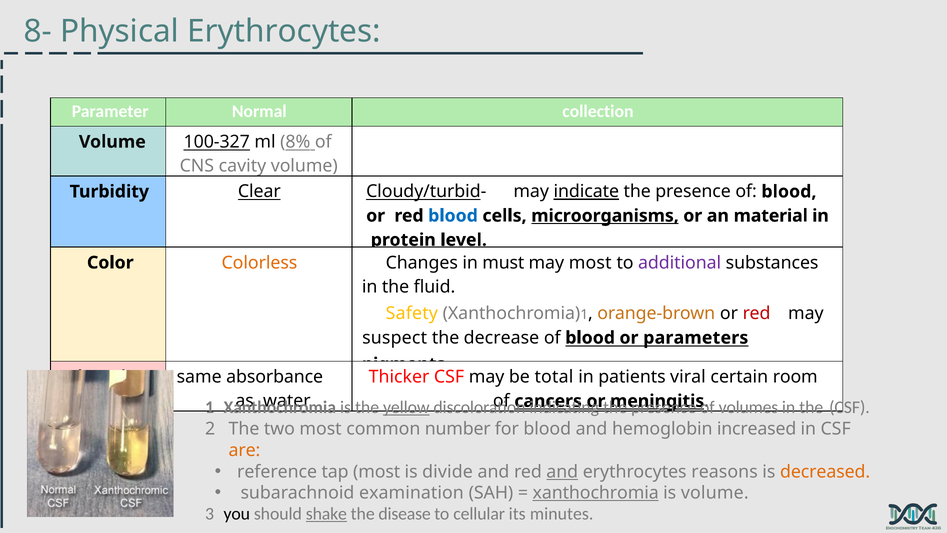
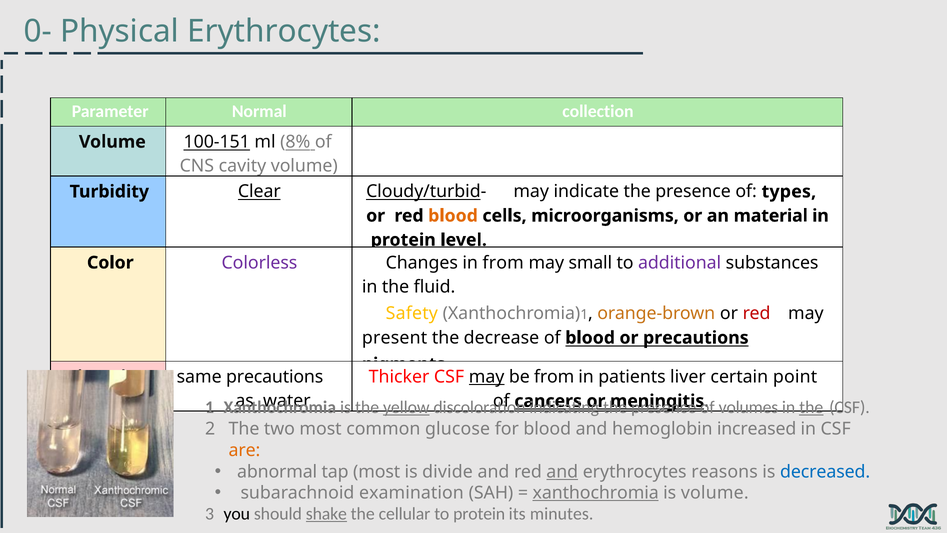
8-: 8- -> 0-
100-327: 100-327 -> 100-151
indicate underline: present -> none
presence of blood: blood -> types
blood at (453, 216) colour: blue -> orange
microorganisms underline: present -> none
Colorless colour: orange -> purple
in must: must -> from
may most: most -> small
suspect: suspect -> present
or parameters: parameters -> precautions
may at (487, 377) underline: none -> present
be total: total -> from
viral: viral -> liver
room: room -> point
same absorbance: absorbance -> precautions
the at (811, 407) underline: none -> present
number: number -> glucose
reference: reference -> abnormal
decreased colour: orange -> blue
disease: disease -> cellular
to cellular: cellular -> protein
